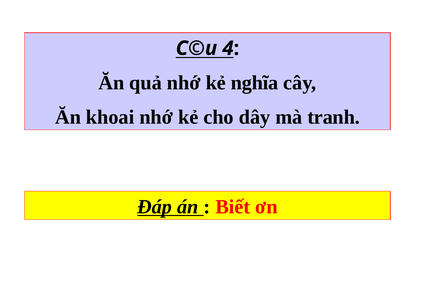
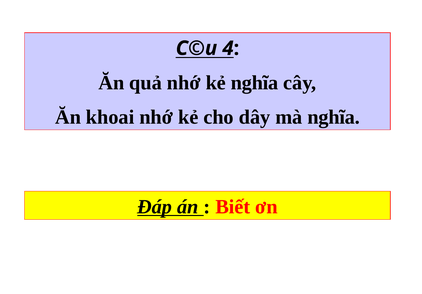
mà tranh: tranh -> nghĩa
